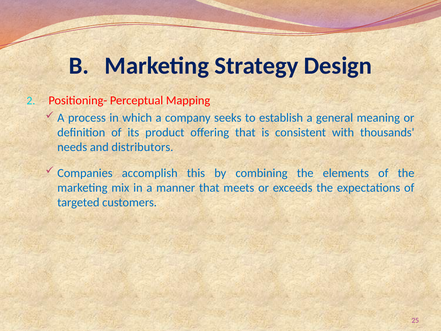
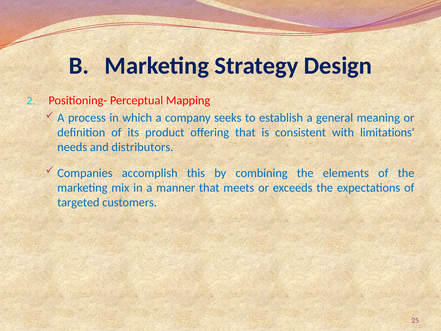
thousands: thousands -> limitations
